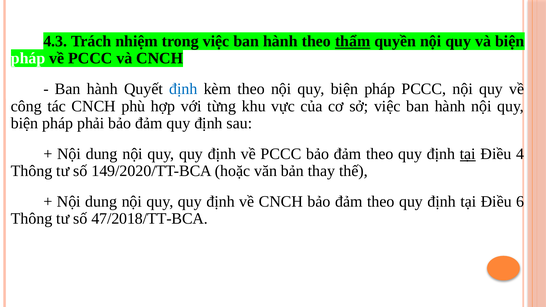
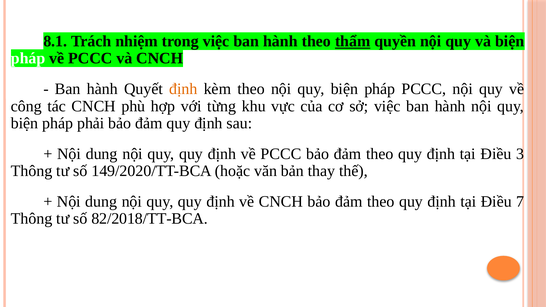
4.3: 4.3 -> 8.1
định at (183, 89) colour: blue -> orange
tại at (468, 154) underline: present -> none
4: 4 -> 3
6: 6 -> 7
47/2018/TT-BCA: 47/2018/TT-BCA -> 82/2018/TT-BCA
